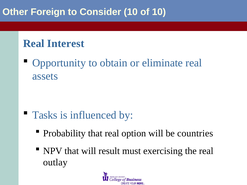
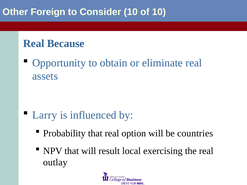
Interest: Interest -> Because
Tasks: Tasks -> Larry
must: must -> local
